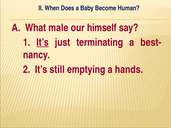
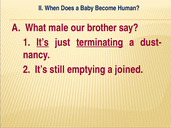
himself: himself -> brother
terminating underline: none -> present
best-: best- -> dust-
hands: hands -> joined
